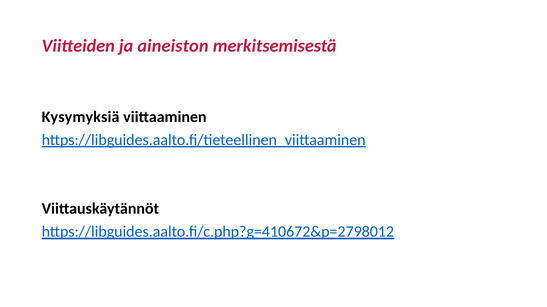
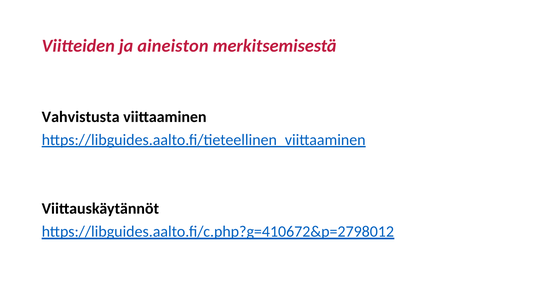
Kysymyksiä: Kysymyksiä -> Vahvistusta
